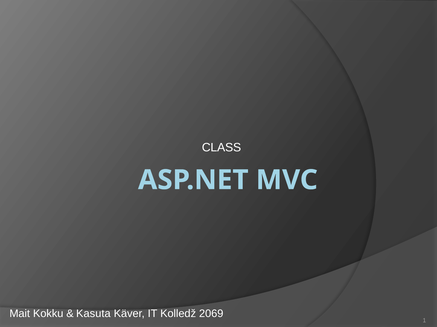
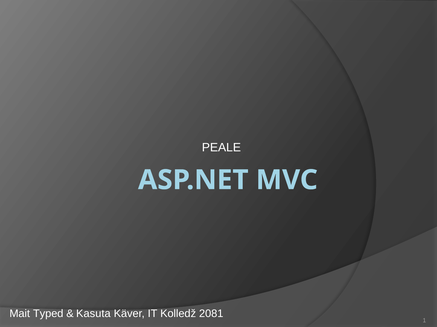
CLASS: CLASS -> PEALE
Kokku: Kokku -> Typed
2069: 2069 -> 2081
